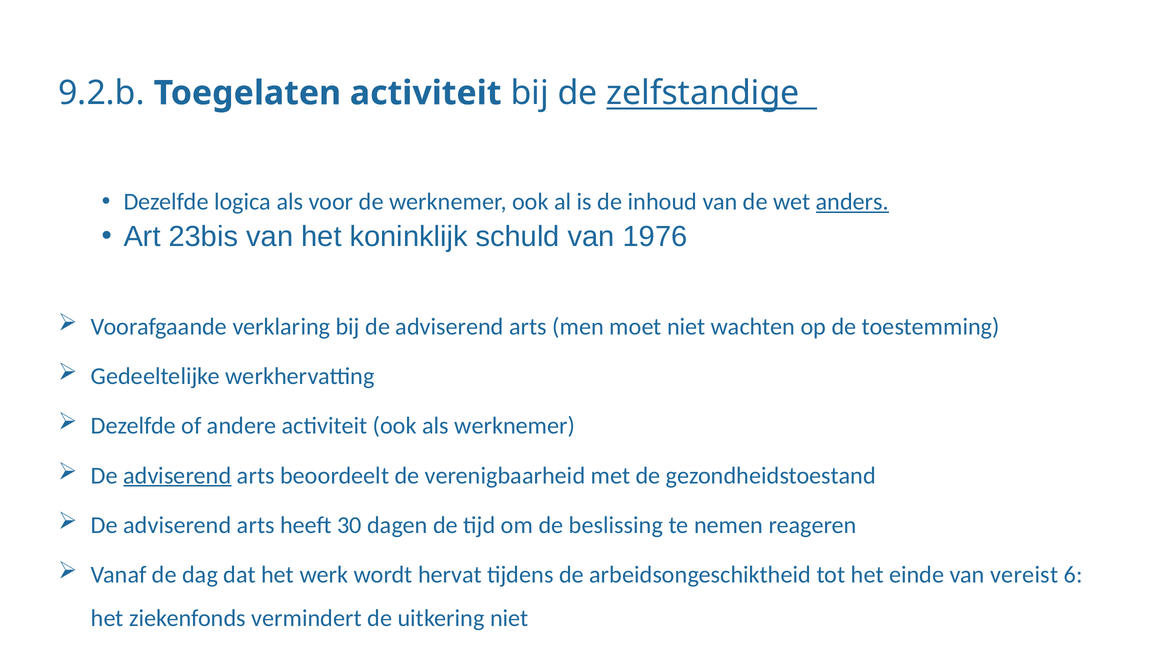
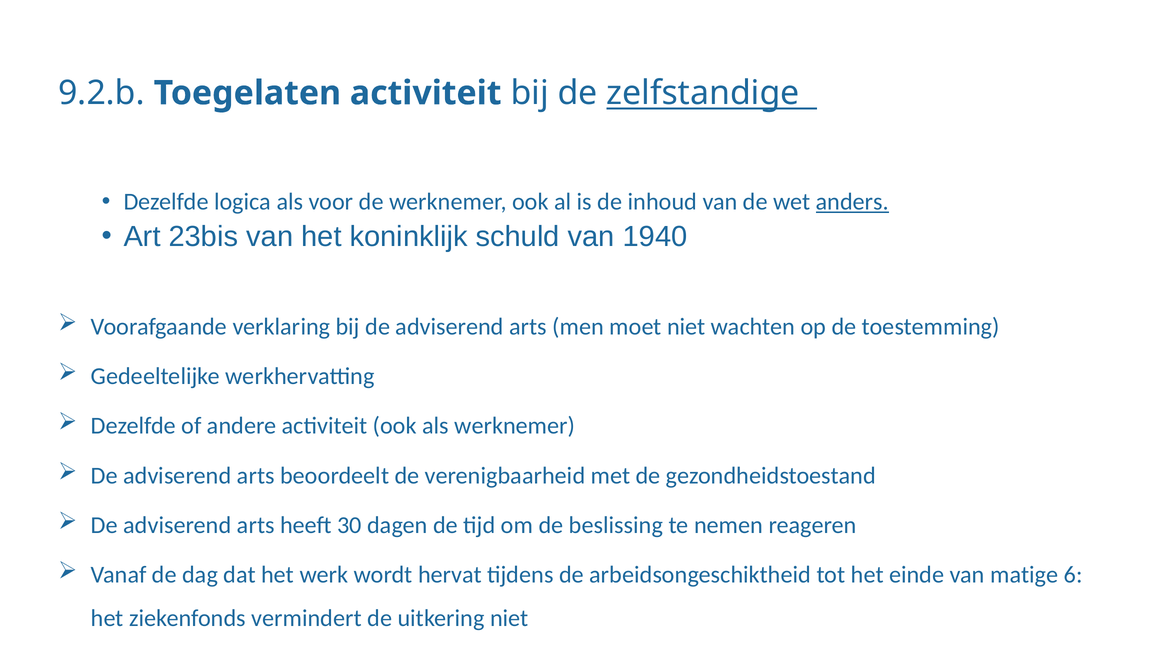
1976: 1976 -> 1940
adviserend at (177, 476) underline: present -> none
vereist: vereist -> matige
